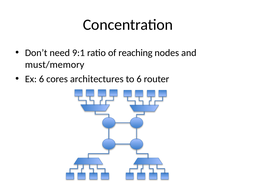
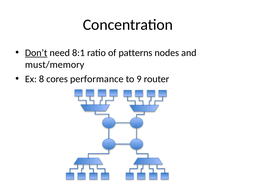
Don’t underline: none -> present
9:1: 9:1 -> 8:1
reaching: reaching -> patterns
Ex 6: 6 -> 8
architectures: architectures -> performance
to 6: 6 -> 9
